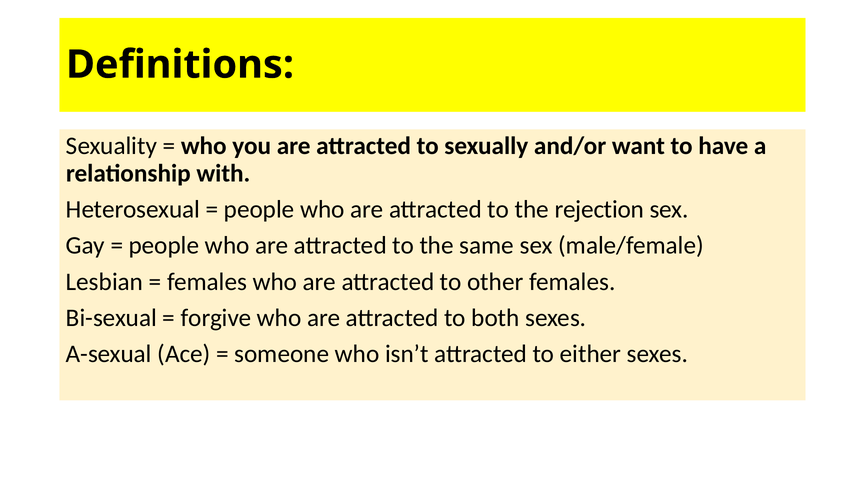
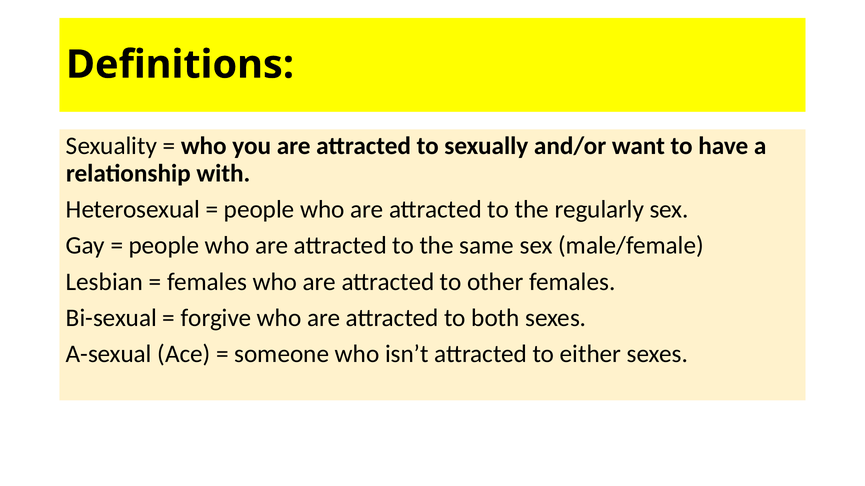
rejection: rejection -> regularly
